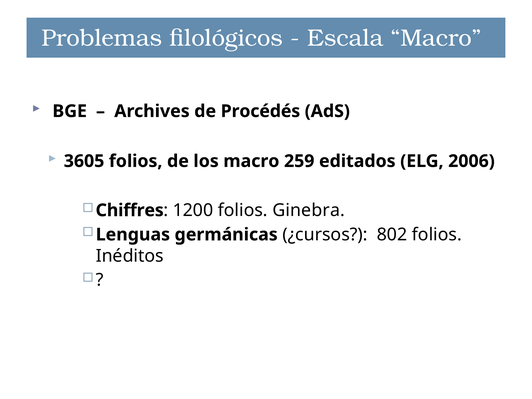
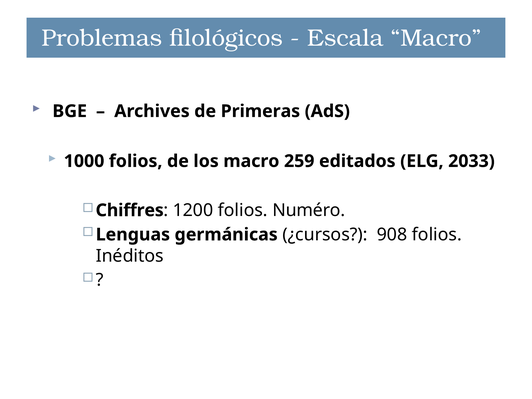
Procédés: Procédés -> Primeras
3605: 3605 -> 1000
2006: 2006 -> 2033
Ginebra: Ginebra -> Numéro
802: 802 -> 908
